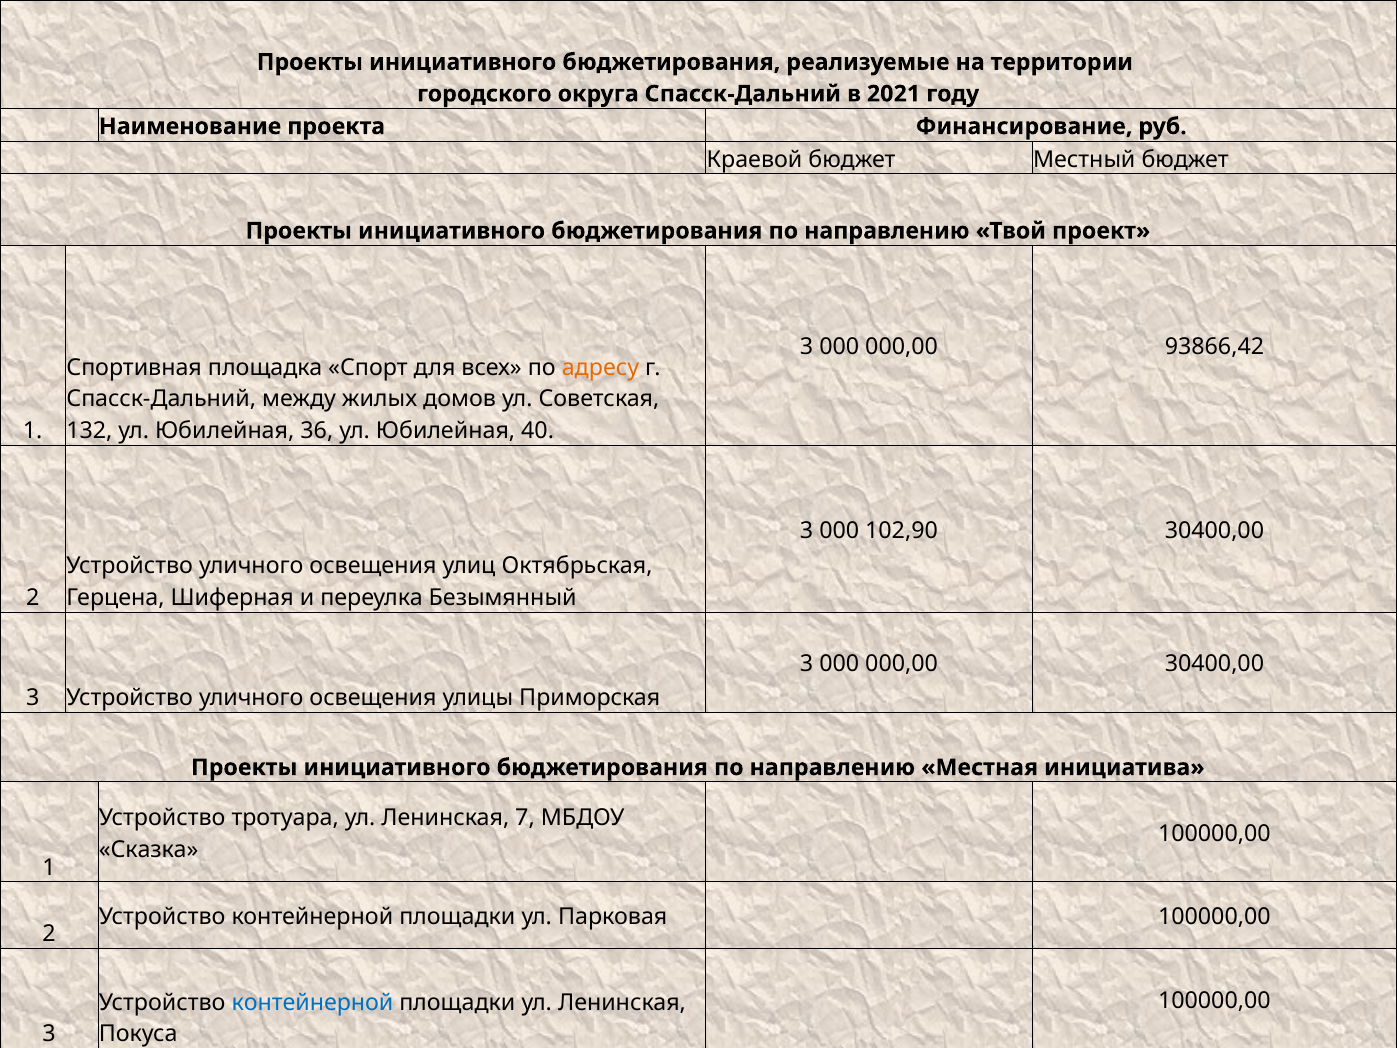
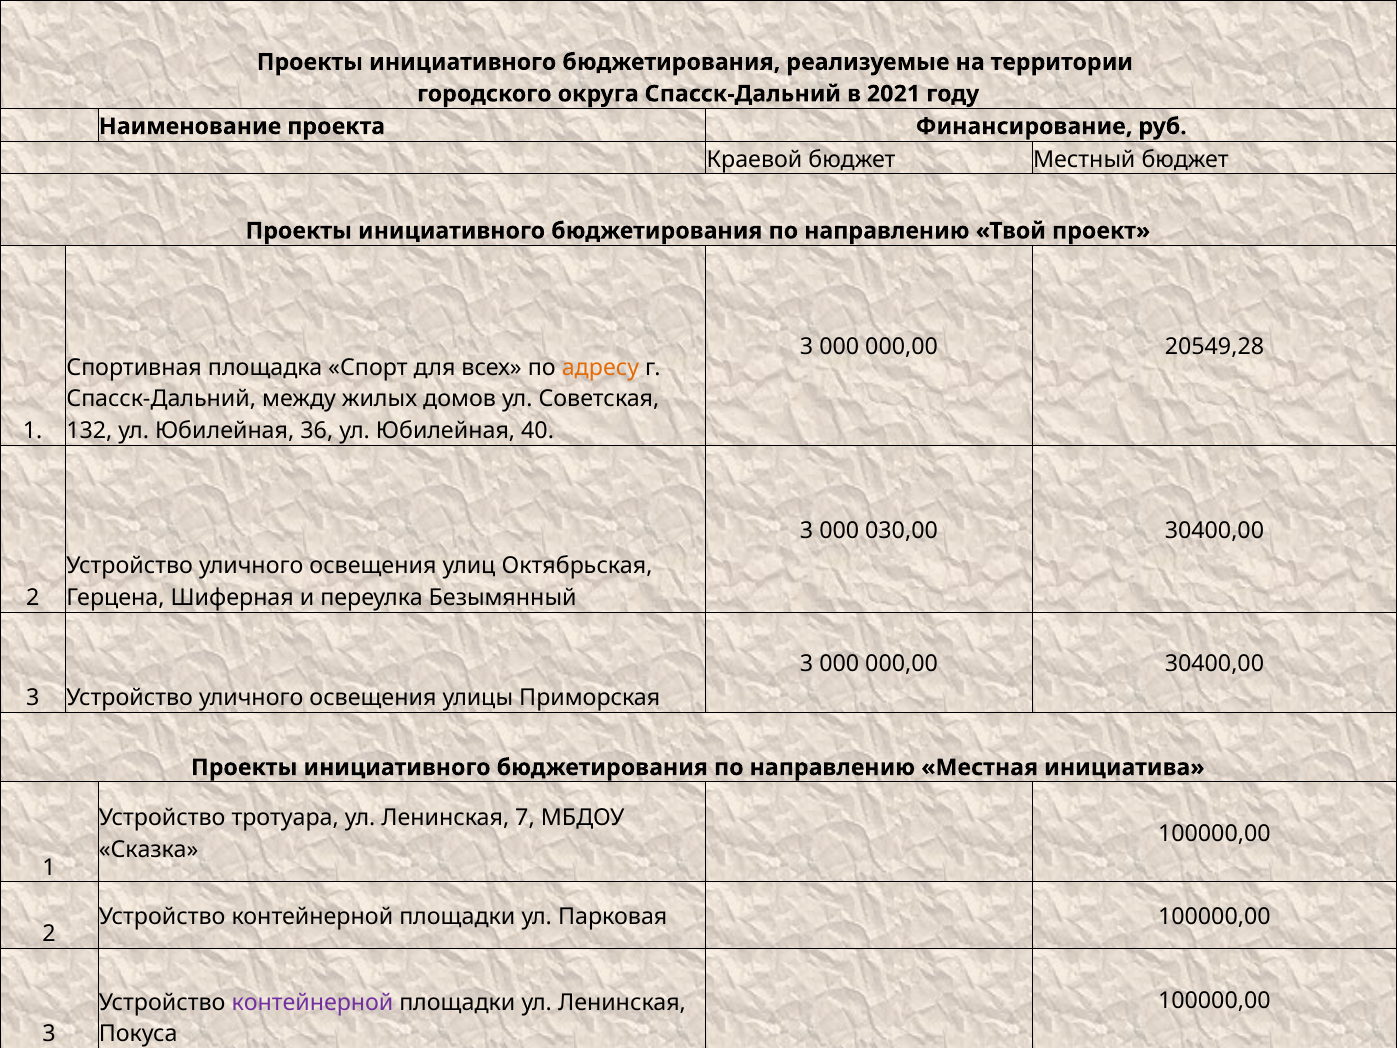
93866,42: 93866,42 -> 20549,28
102,90: 102,90 -> 030,00
контейнерной at (312, 1002) colour: blue -> purple
